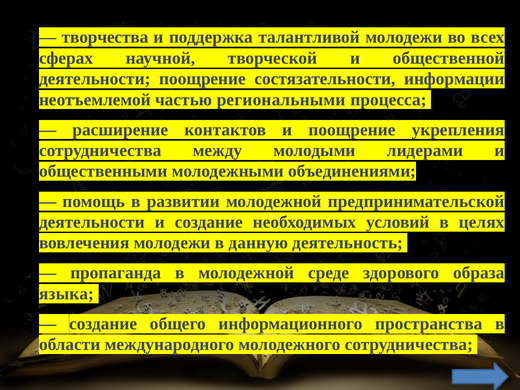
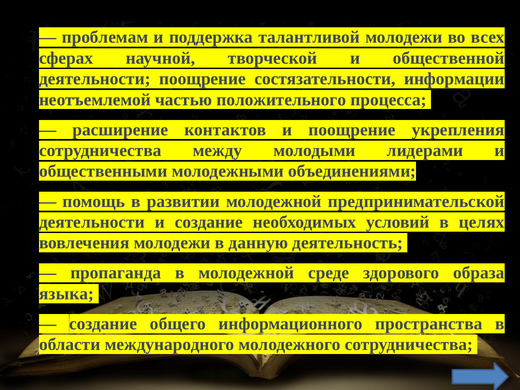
творчества: творчества -> проблемам
региональными: региональными -> положительного
